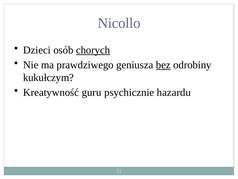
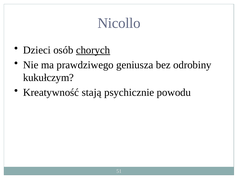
bez underline: present -> none
guru: guru -> stają
hazardu: hazardu -> powodu
